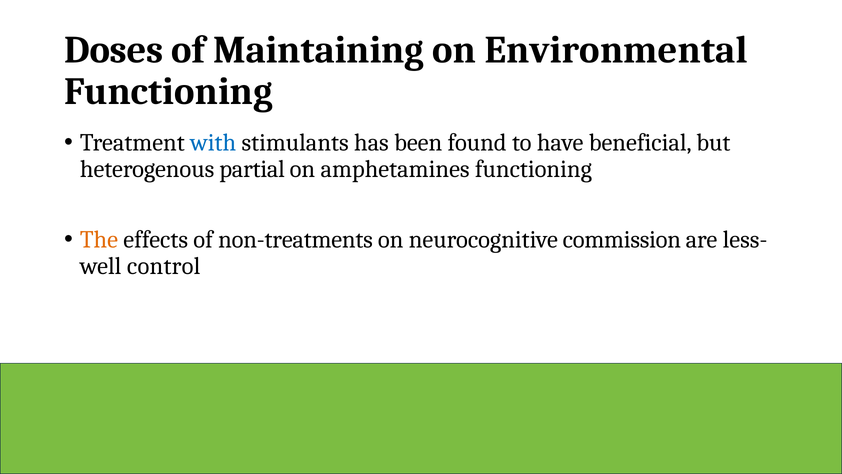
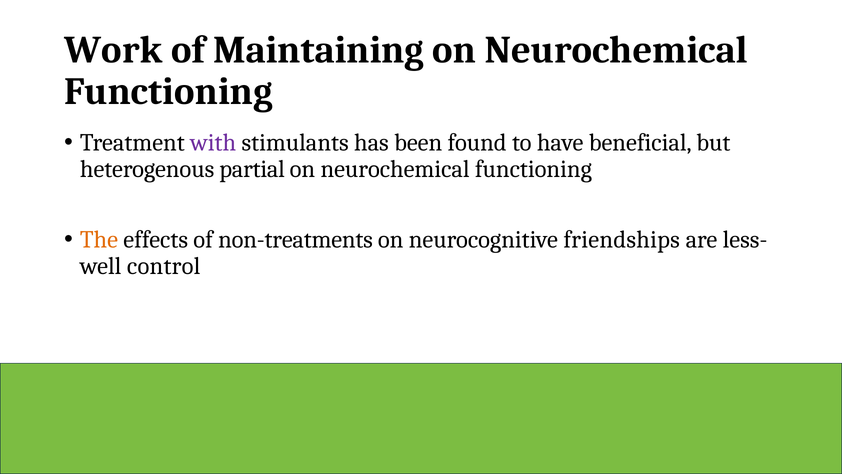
Doses: Doses -> Work
Environmental at (616, 50): Environmental -> Neurochemical
with colour: blue -> purple
amphetamines at (395, 169): amphetamines -> neurochemical
commission: commission -> friendships
